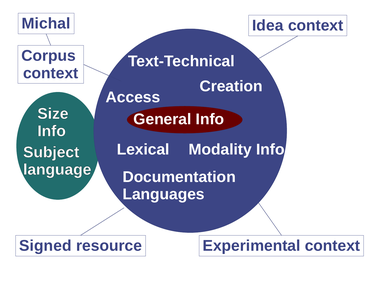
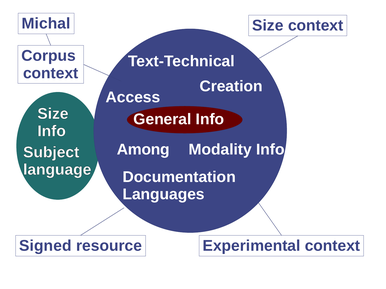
Idea at (268, 26): Idea -> Size
Lexical: Lexical -> Among
